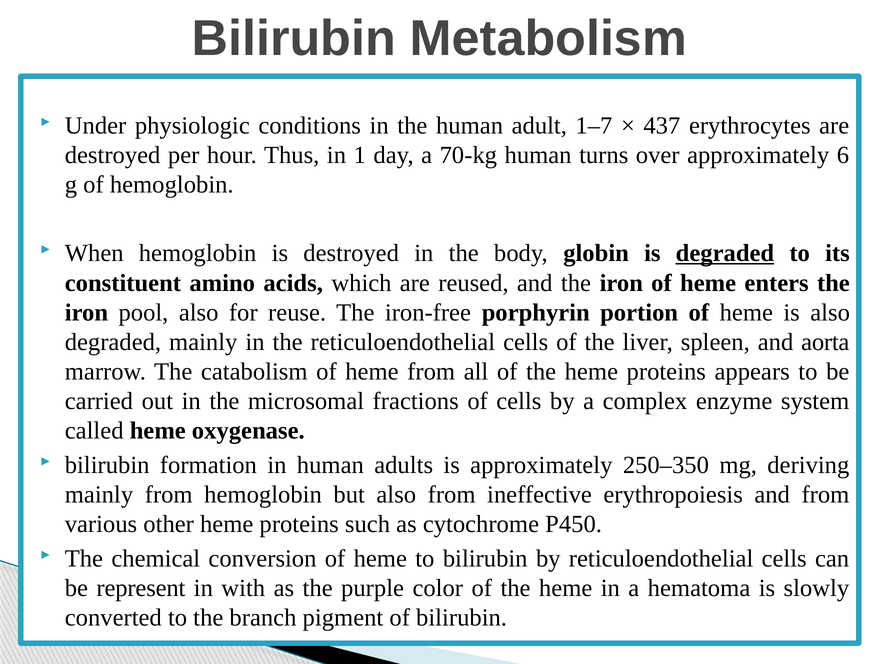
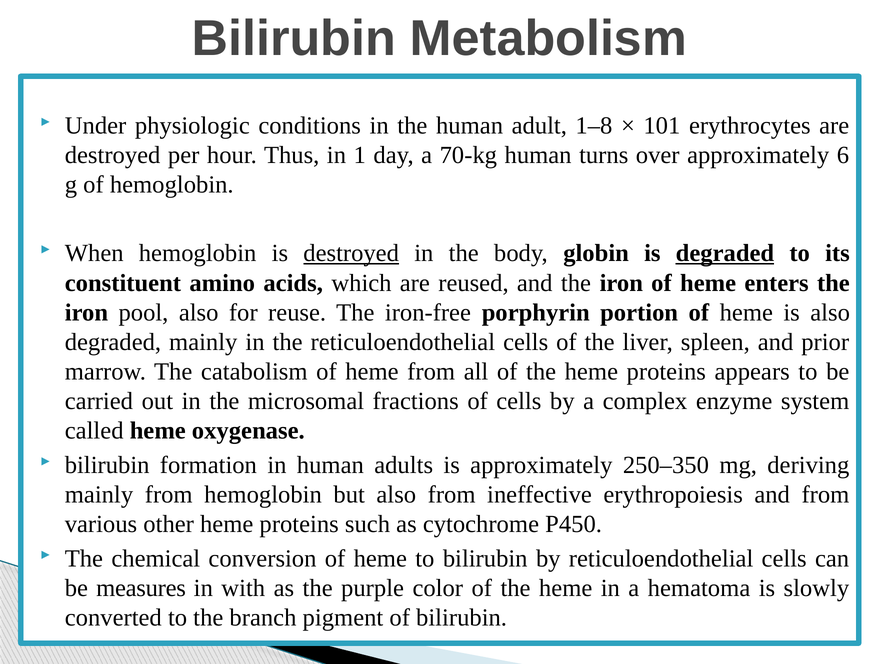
1–7: 1–7 -> 1–8
437: 437 -> 101
destroyed at (351, 253) underline: none -> present
aorta: aorta -> prior
represent: represent -> measures
